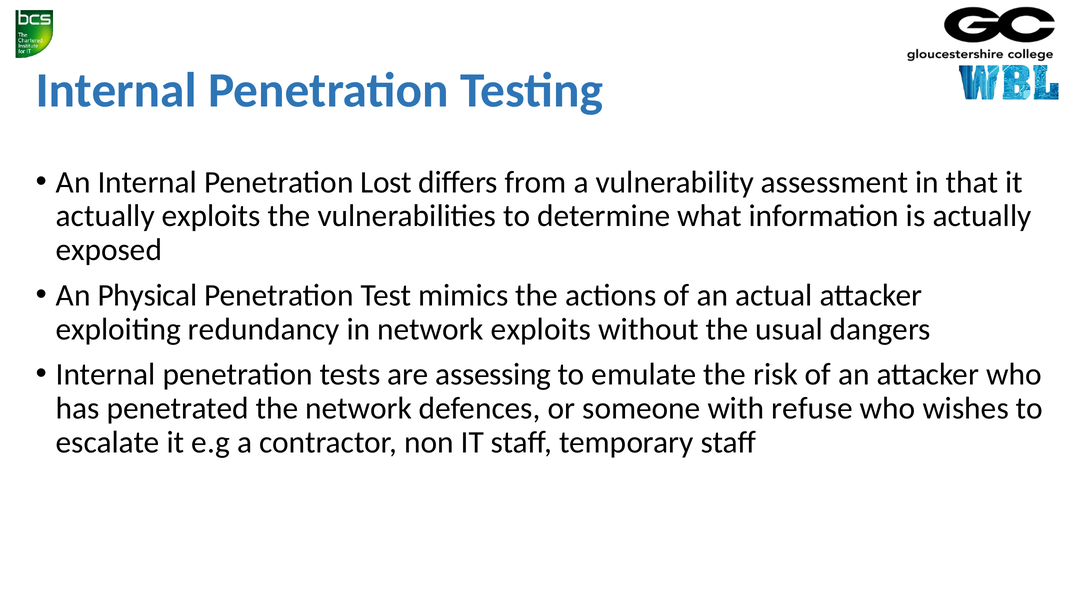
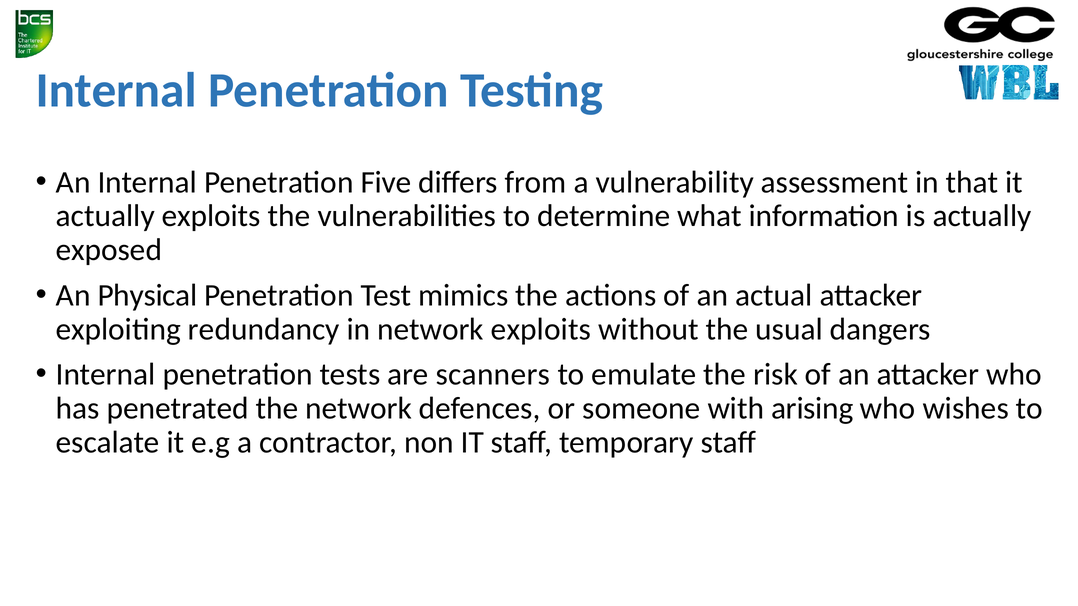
Lost: Lost -> Five
assessing: assessing -> scanners
refuse: refuse -> arising
